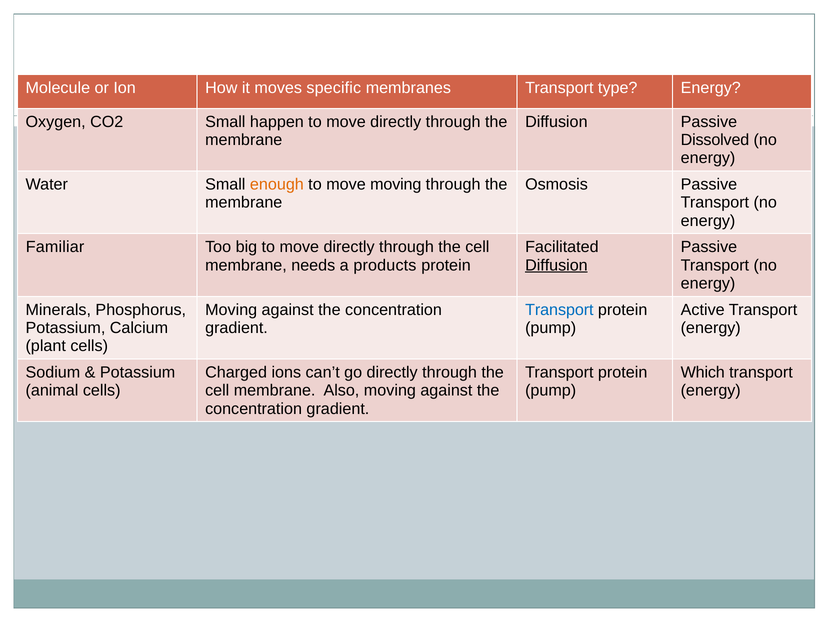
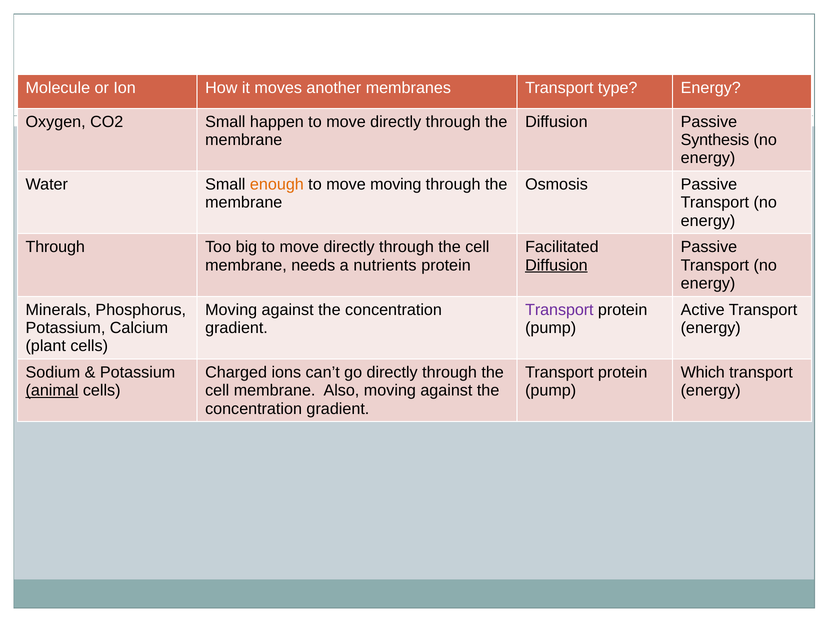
specific: specific -> another
Dissolved: Dissolved -> Synthesis
Familiar at (55, 247): Familiar -> Through
products: products -> nutrients
Transport at (559, 310) colour: blue -> purple
animal underline: none -> present
